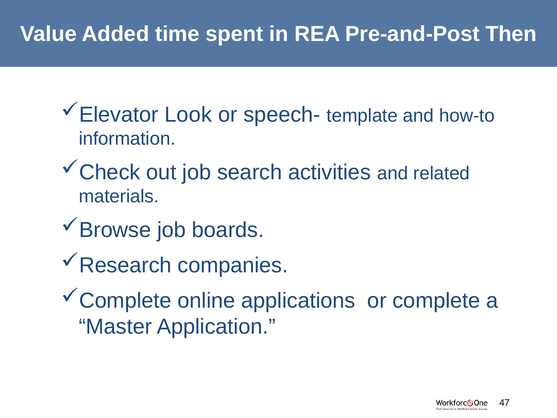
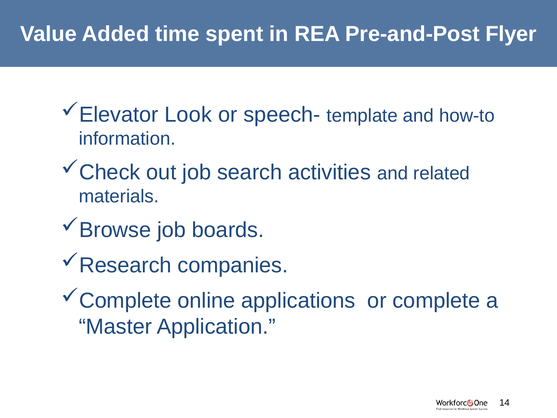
Then: Then -> Flyer
47: 47 -> 14
